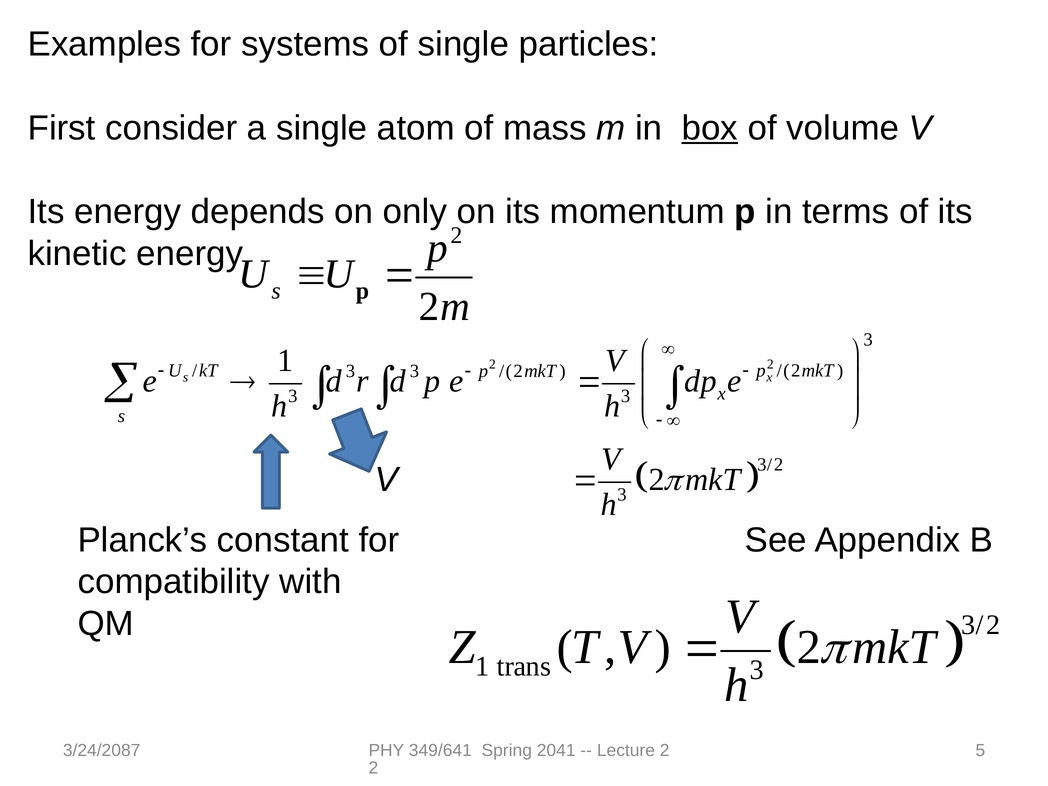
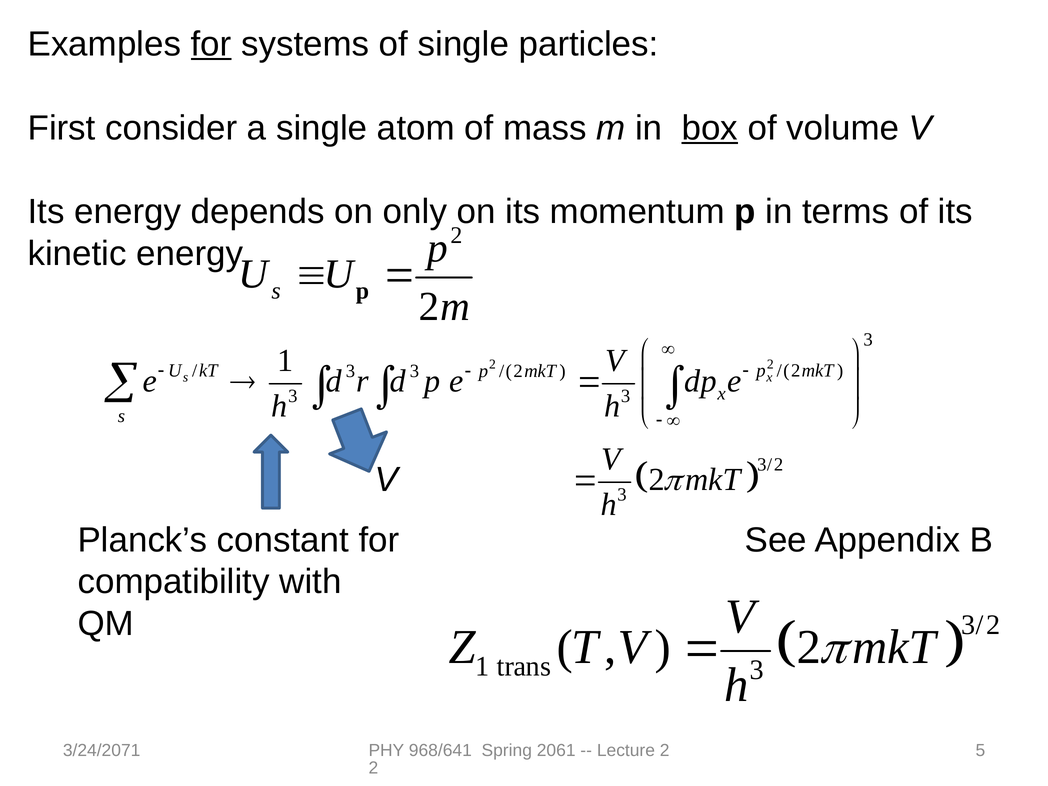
for at (211, 44) underline: none -> present
3/24/2087: 3/24/2087 -> 3/24/2071
349/641: 349/641 -> 968/641
2041: 2041 -> 2061
